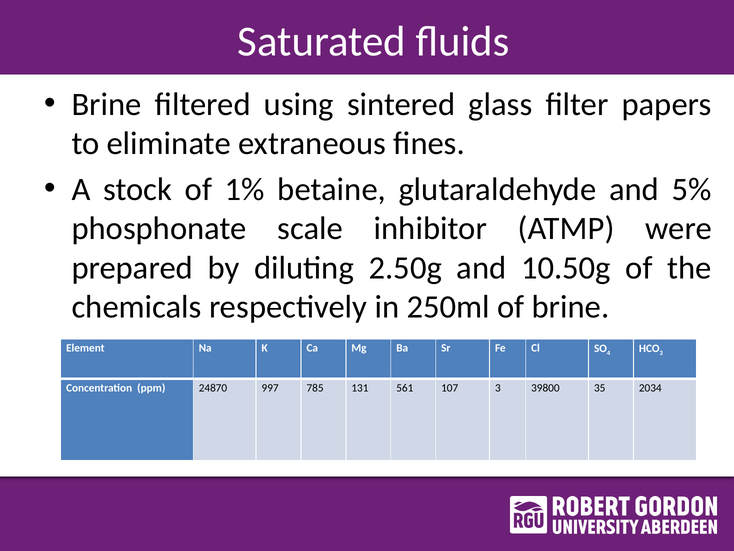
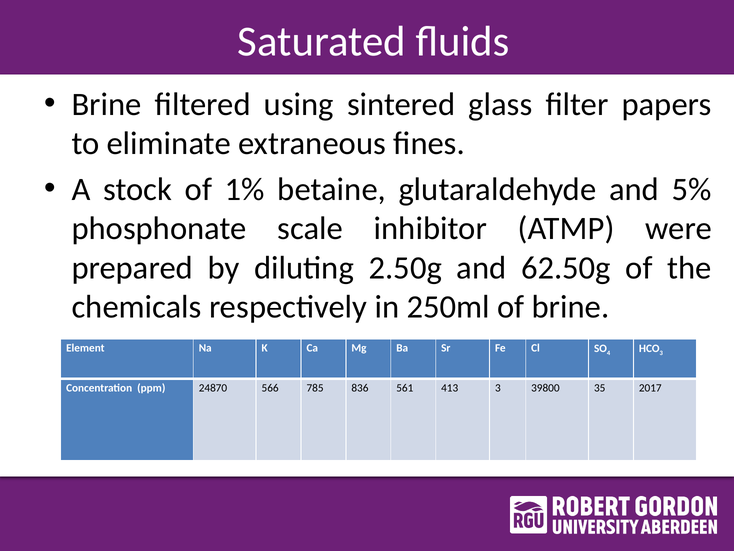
10.50g: 10.50g -> 62.50g
997: 997 -> 566
131: 131 -> 836
107: 107 -> 413
2034: 2034 -> 2017
